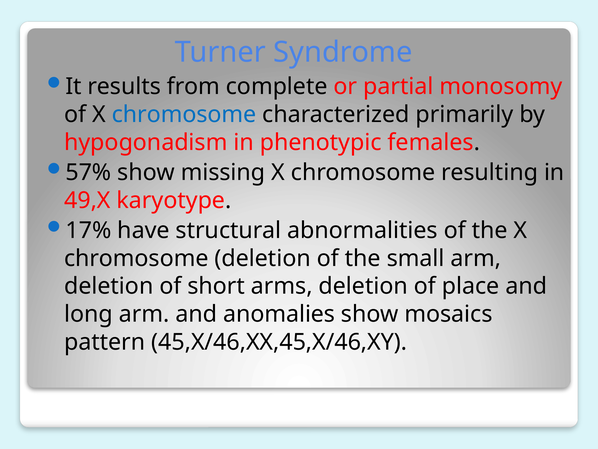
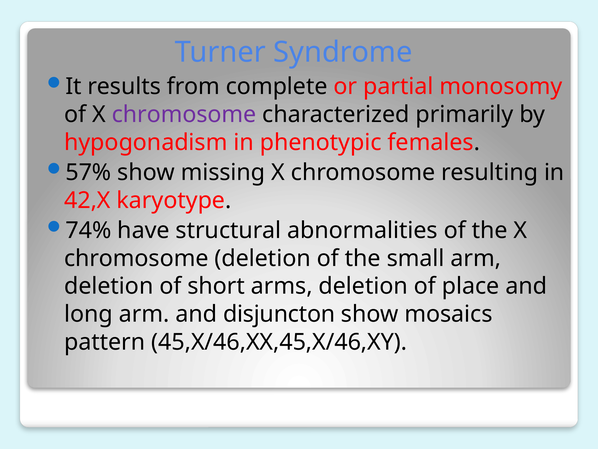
chromosome at (184, 114) colour: blue -> purple
49,X: 49,X -> 42,X
17%: 17% -> 74%
anomalies: anomalies -> disjuncton
